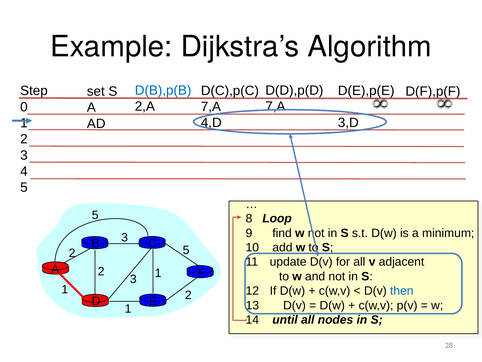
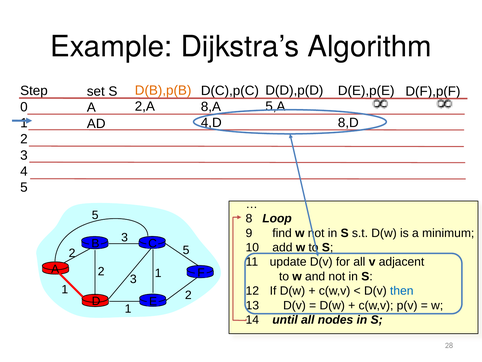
D(B),p(B colour: blue -> orange
7,A at (275, 106): 7,A -> 5,A
7,A at (211, 107): 7,A -> 8,A
3,D: 3,D -> 8,D
